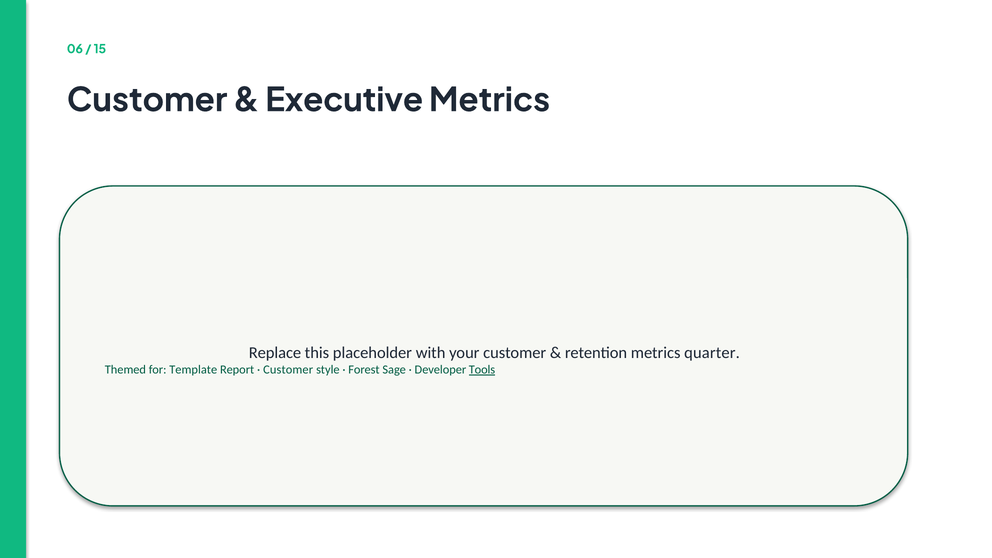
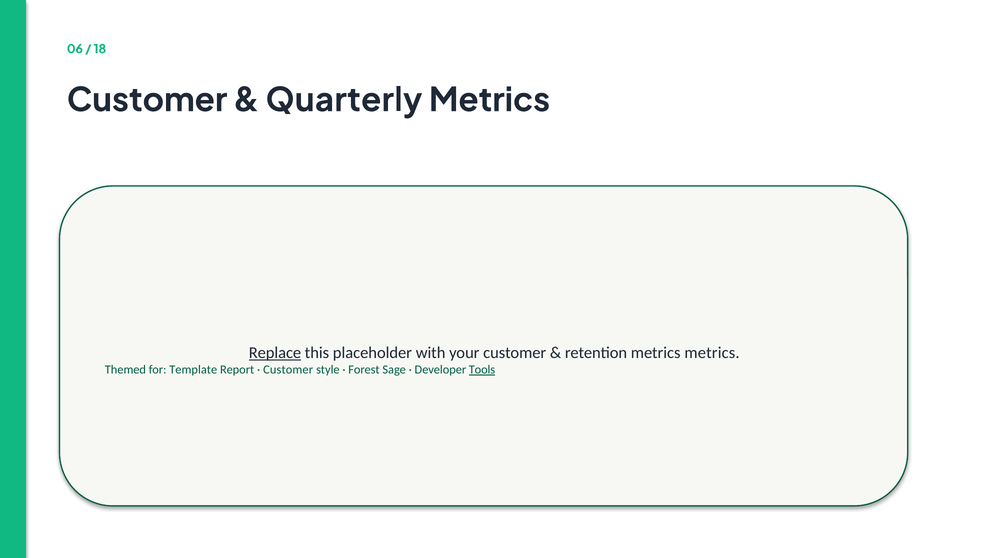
15: 15 -> 18
Executive: Executive -> Quarterly
Replace underline: none -> present
metrics quarter: quarter -> metrics
